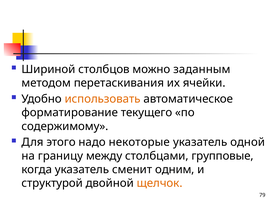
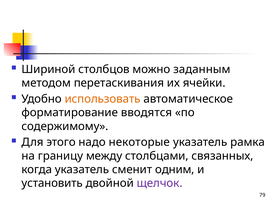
текущего: текущего -> вводятся
одной: одной -> рамка
групповые: групповые -> связанных
структурой: структурой -> установить
щелчок colour: orange -> purple
